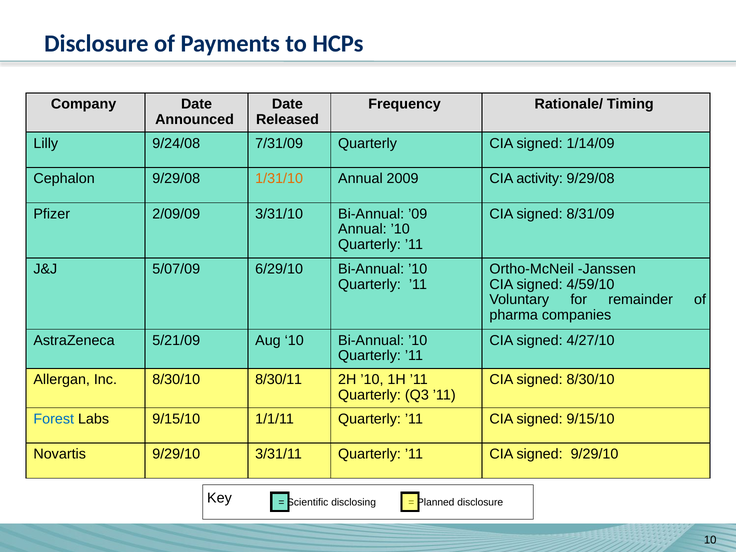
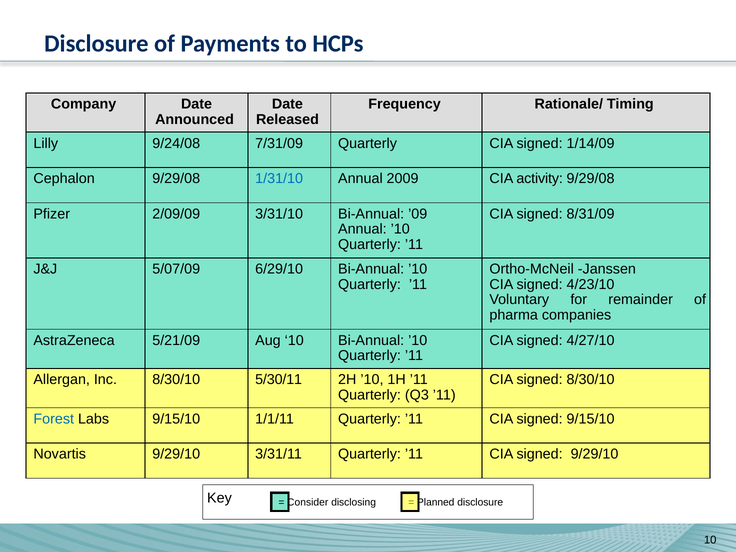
1/31/10 colour: orange -> blue
4/59/10: 4/59/10 -> 4/23/10
8/30/11: 8/30/11 -> 5/30/11
Scientific: Scientific -> Consider
